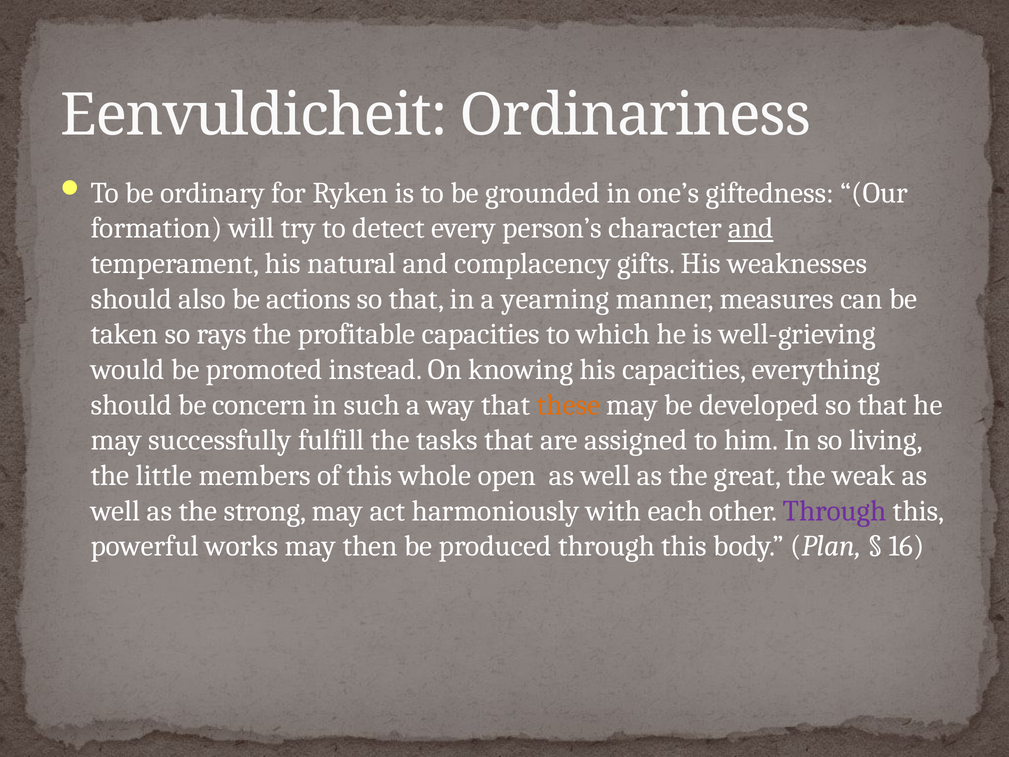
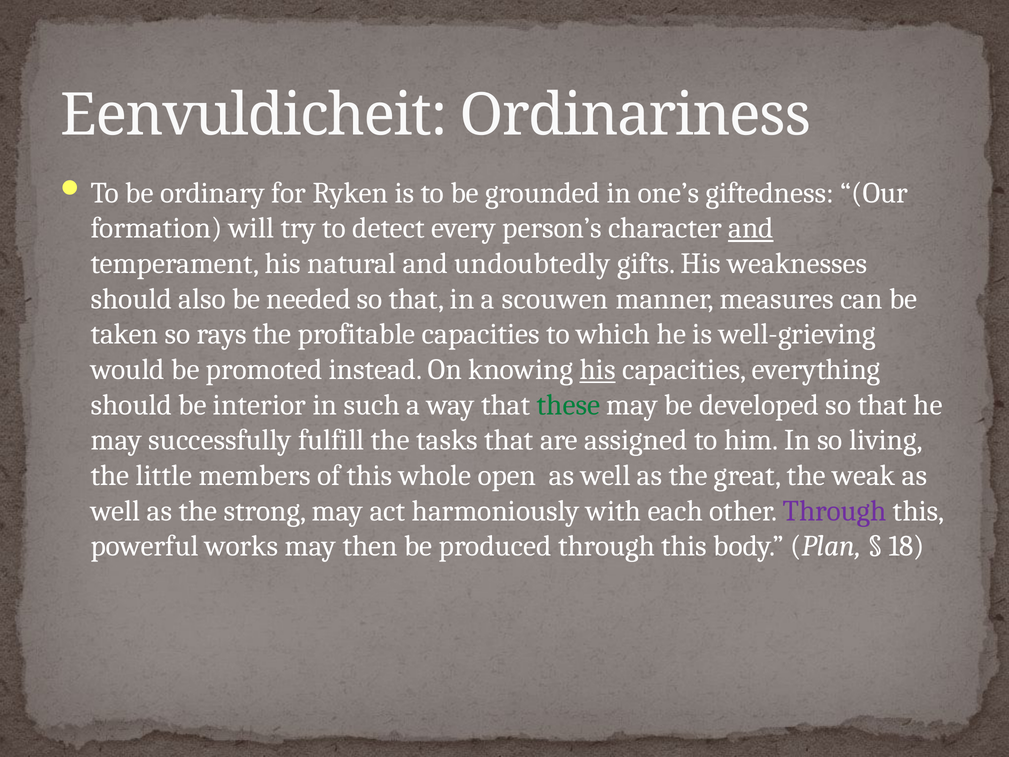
complacency: complacency -> undoubtedly
actions: actions -> needed
yearning: yearning -> scouwen
his at (598, 369) underline: none -> present
concern: concern -> interior
these colour: orange -> green
16: 16 -> 18
